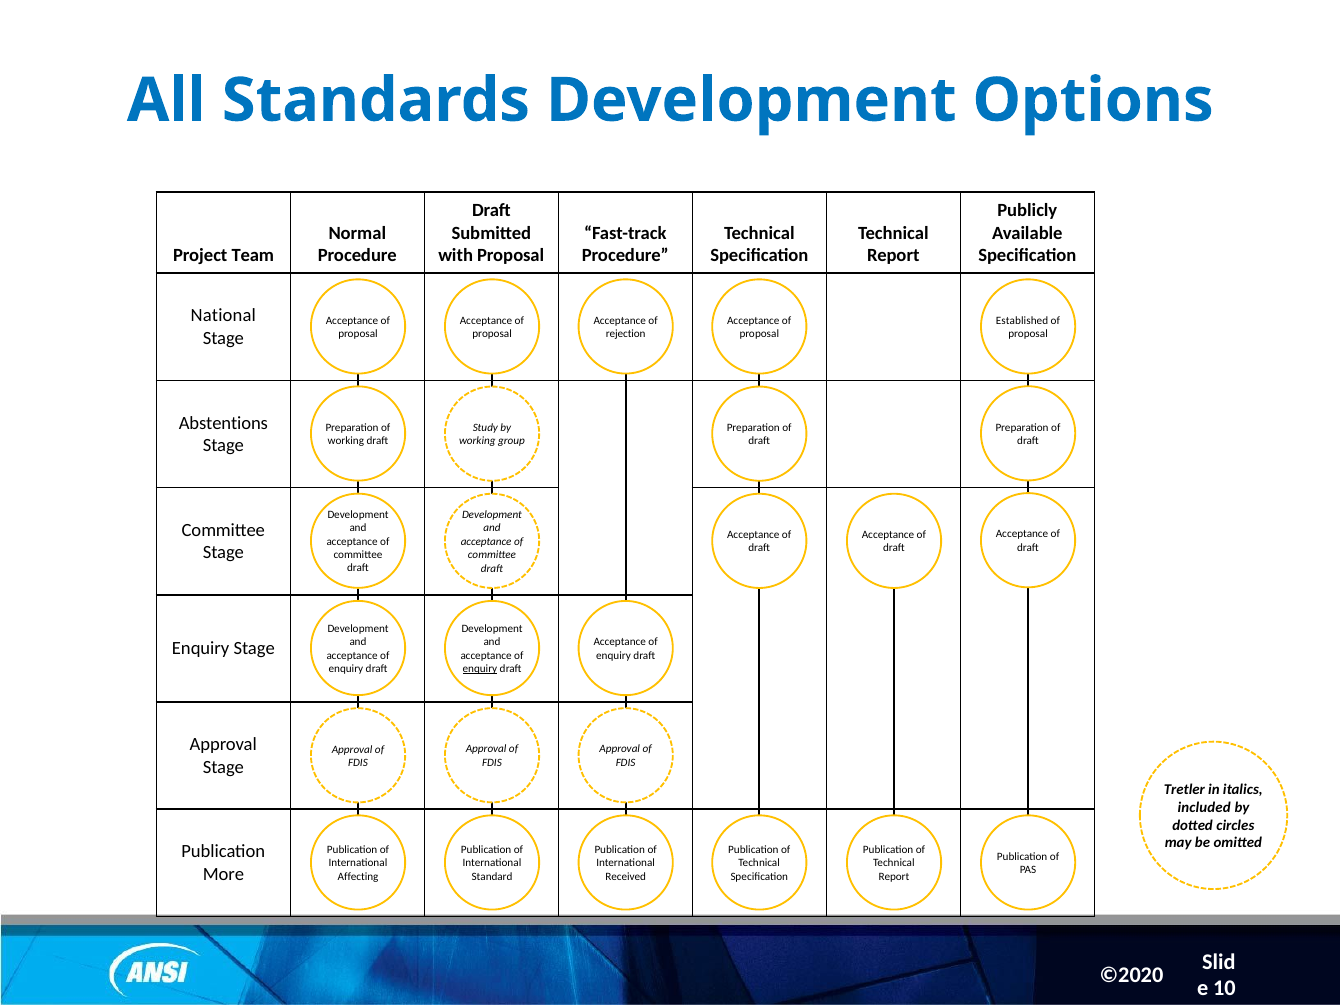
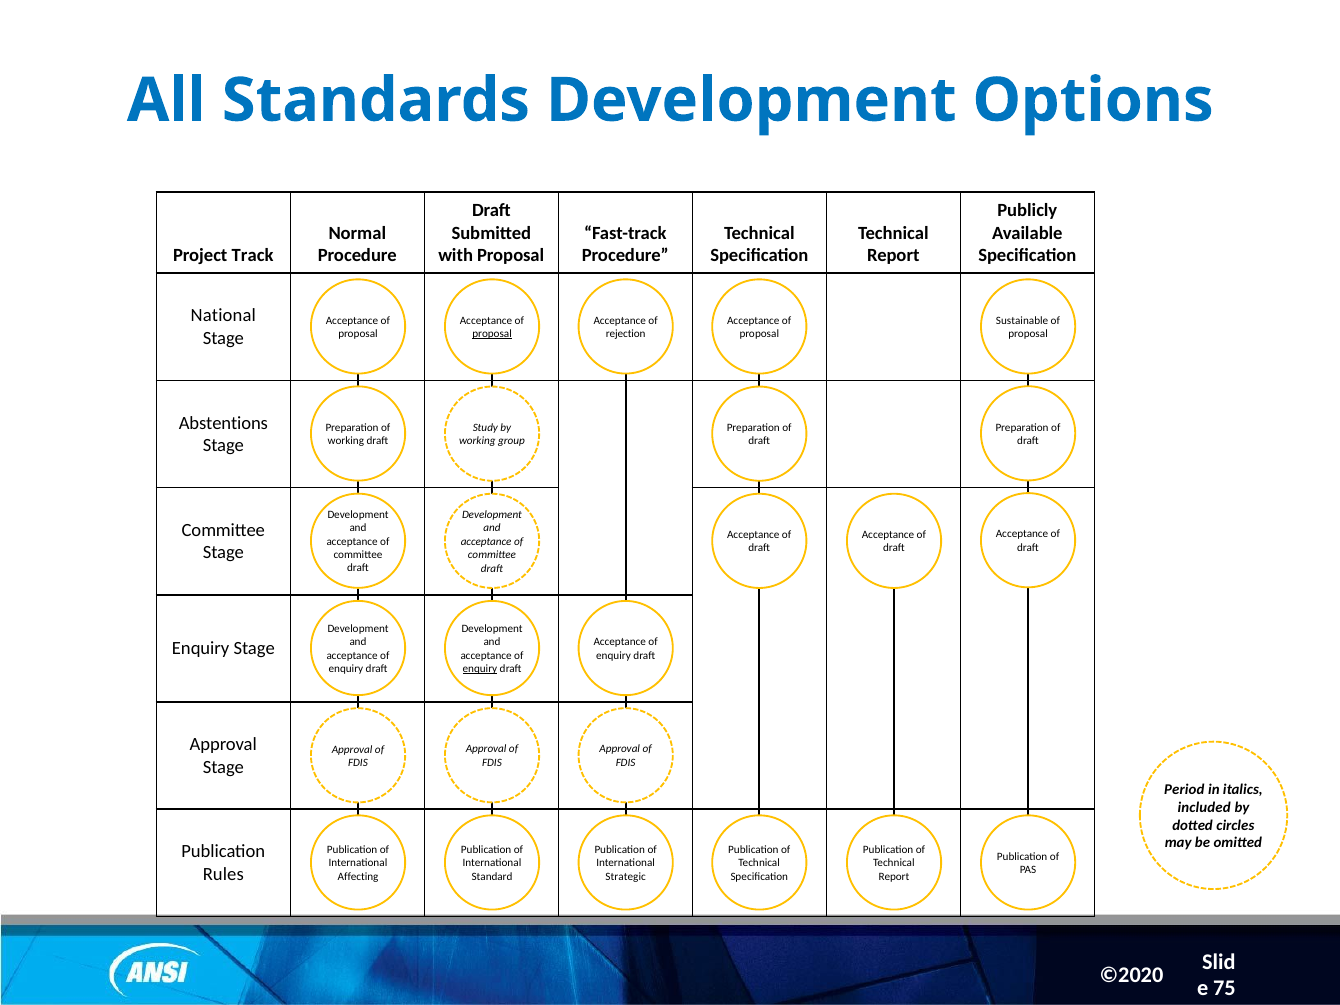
Team: Team -> Track
Established: Established -> Sustainable
proposal at (492, 334) underline: none -> present
Tretler: Tretler -> Period
More: More -> Rules
Received: Received -> Strategic
10: 10 -> 75
